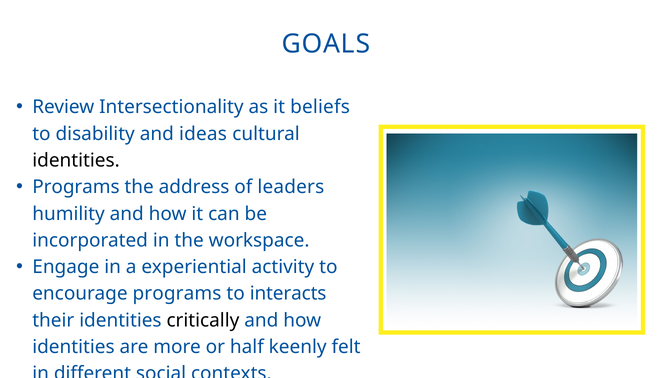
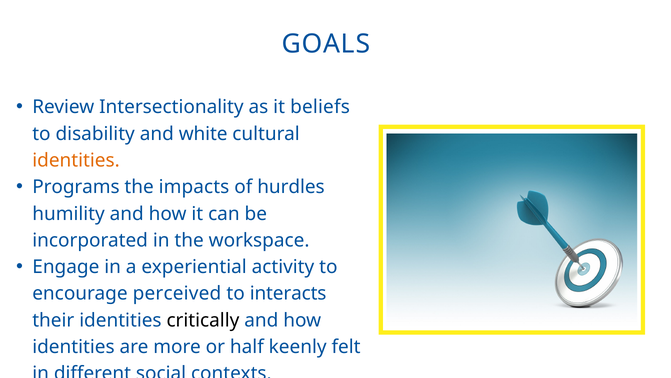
ideas: ideas -> white
identities at (76, 160) colour: black -> orange
address: address -> impacts
leaders: leaders -> hurdles
encourage programs: programs -> perceived
